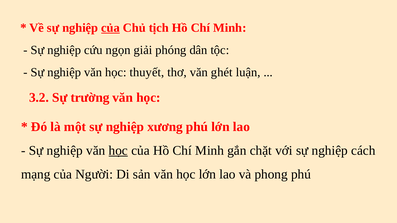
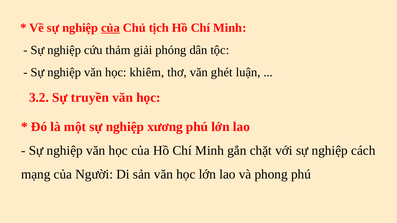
ngọn: ngọn -> thảm
thuyết: thuyết -> khiêm
trường: trường -> truyền
học at (118, 151) underline: present -> none
